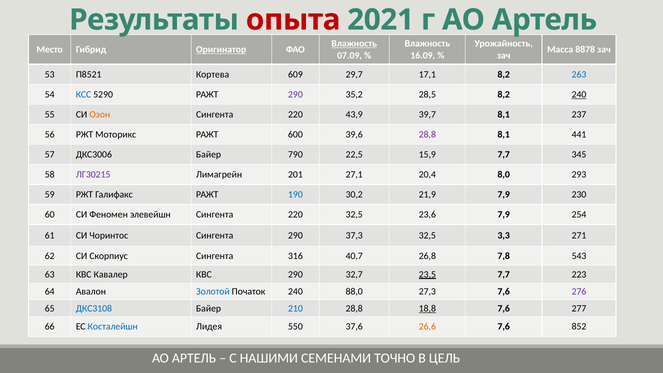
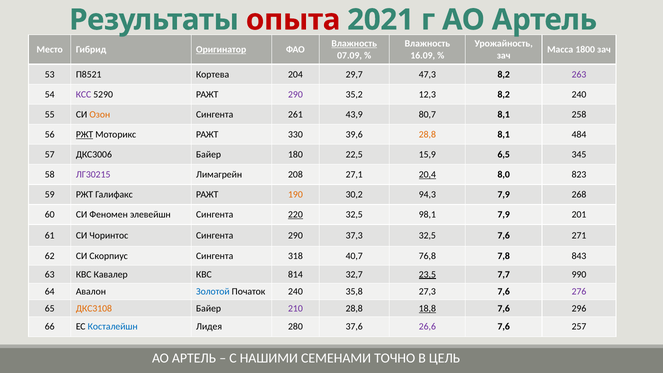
8878: 8878 -> 1800
609: 609 -> 204
17,1: 17,1 -> 47,3
263 colour: blue -> purple
КСС colour: blue -> purple
28,5: 28,5 -> 12,3
240 at (579, 94) underline: present -> none
220 at (295, 114): 220 -> 261
39,7: 39,7 -> 80,7
237: 237 -> 258
РЖТ at (85, 134) underline: none -> present
600: 600 -> 330
28,8 at (427, 134) colour: purple -> orange
441: 441 -> 484
790: 790 -> 180
15,9 7,7: 7,7 -> 6,5
201: 201 -> 208
20,4 underline: none -> present
293: 293 -> 823
190 colour: blue -> orange
21,9: 21,9 -> 94,3
230: 230 -> 268
220 at (295, 215) underline: none -> present
23,6: 23,6 -> 98,1
254: 254 -> 201
32,5 3,3: 3,3 -> 7,6
316: 316 -> 318
26,8: 26,8 -> 76,8
543: 543 -> 843
КВС 290: 290 -> 814
223: 223 -> 990
88,0: 88,0 -> 35,8
ДКС3108 colour: blue -> orange
210 colour: blue -> purple
277: 277 -> 296
550: 550 -> 280
26,6 colour: orange -> purple
852: 852 -> 257
